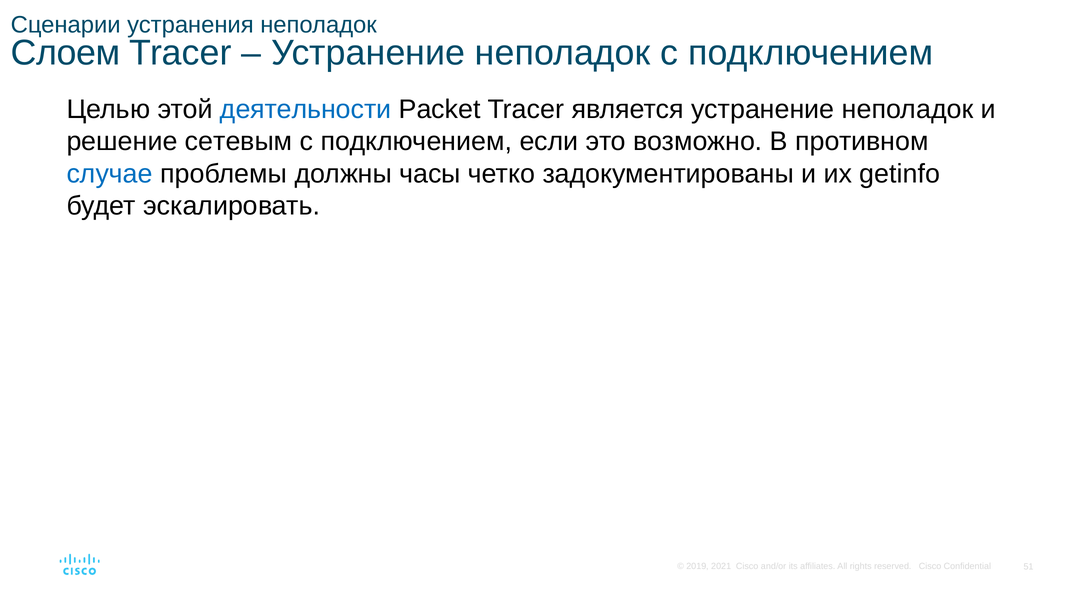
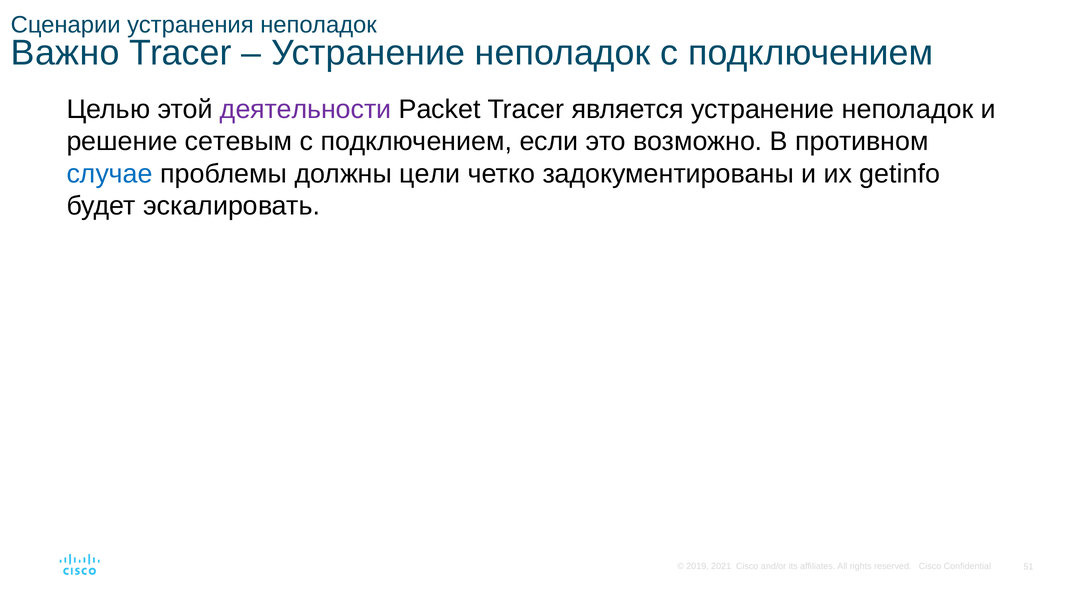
Слоем: Слоем -> Важно
деятельности colour: blue -> purple
часы: часы -> цели
